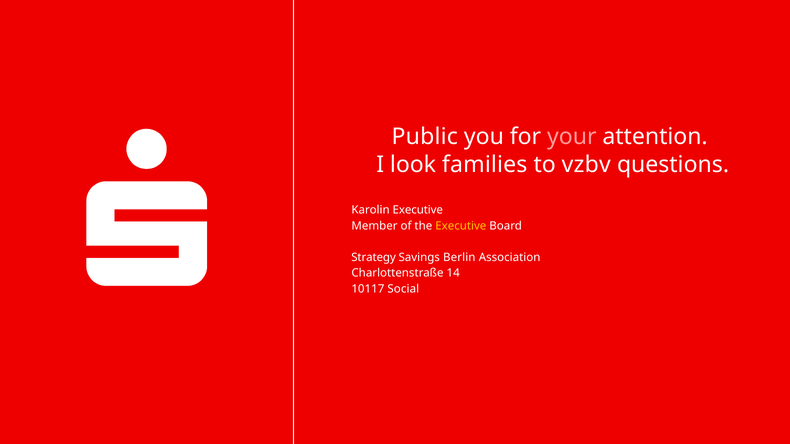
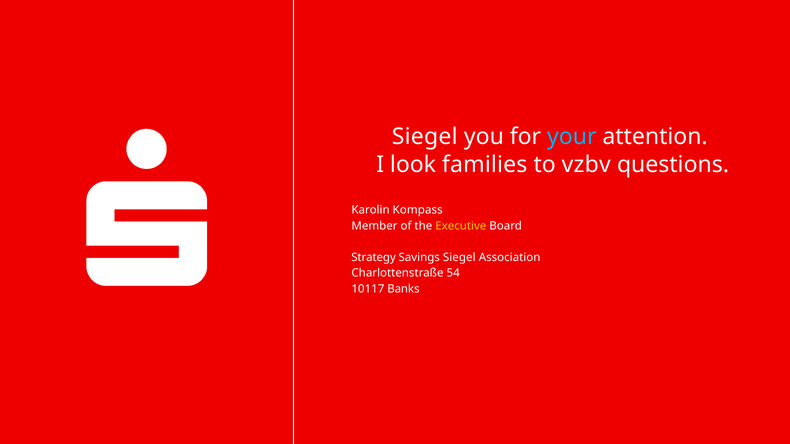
Public at (425, 137): Public -> Siegel
your colour: pink -> light blue
Karolin Executive: Executive -> Kompass
Savings Berlin: Berlin -> Siegel
14: 14 -> 54
Social: Social -> Banks
